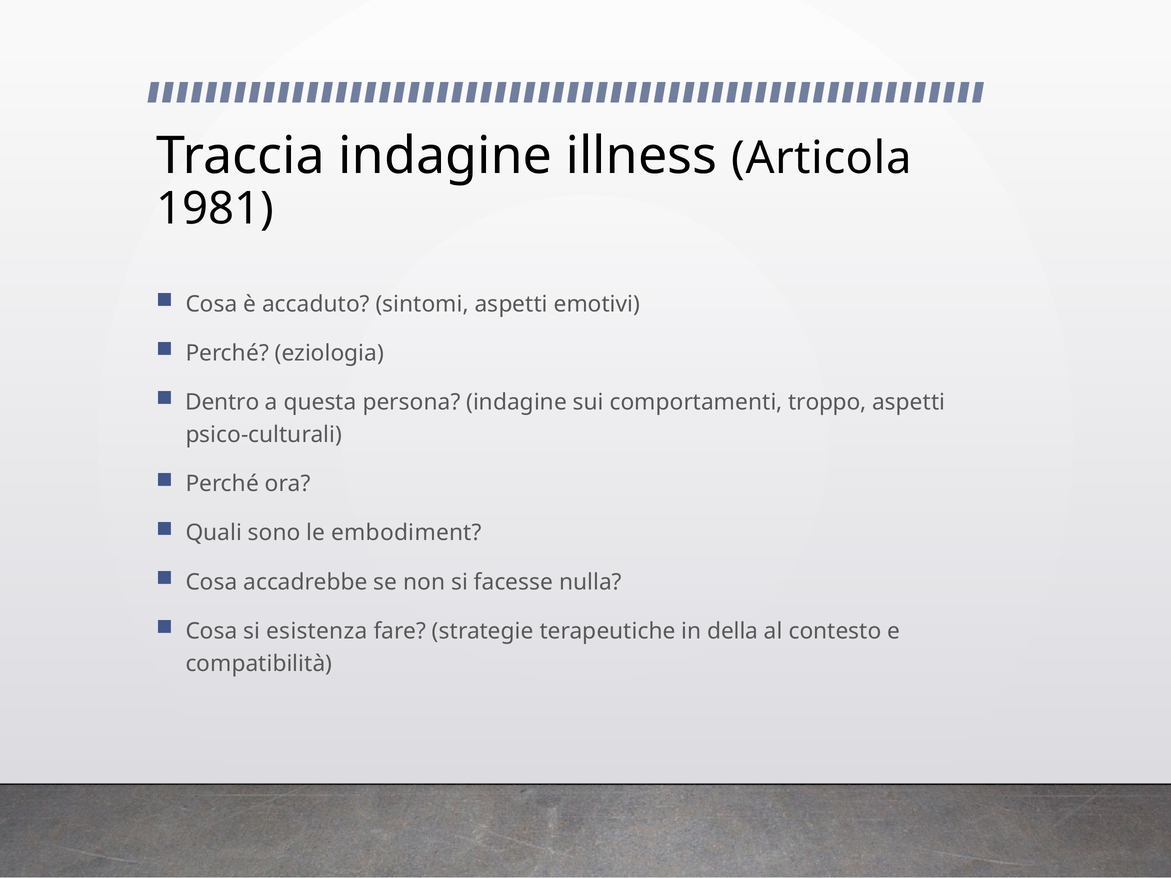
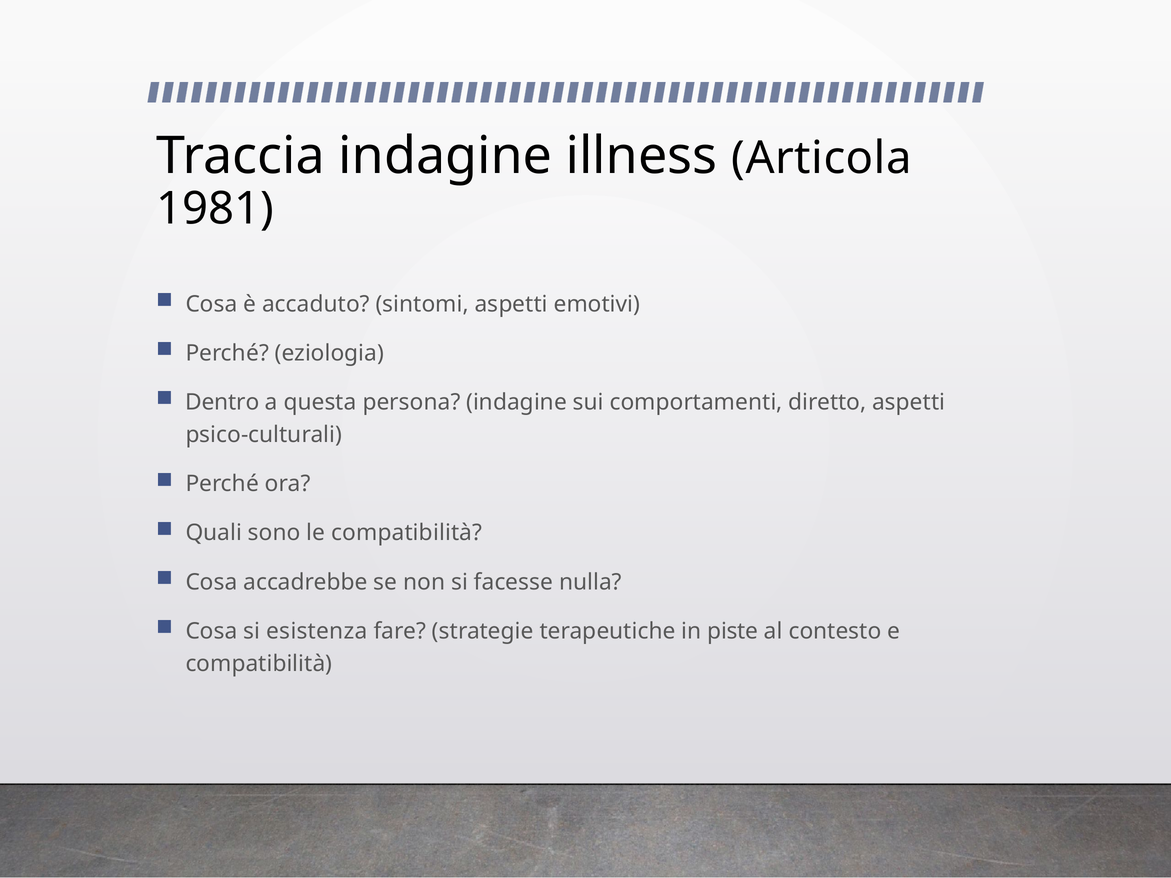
troppo: troppo -> diretto
le embodiment: embodiment -> compatibilità
della: della -> piste
